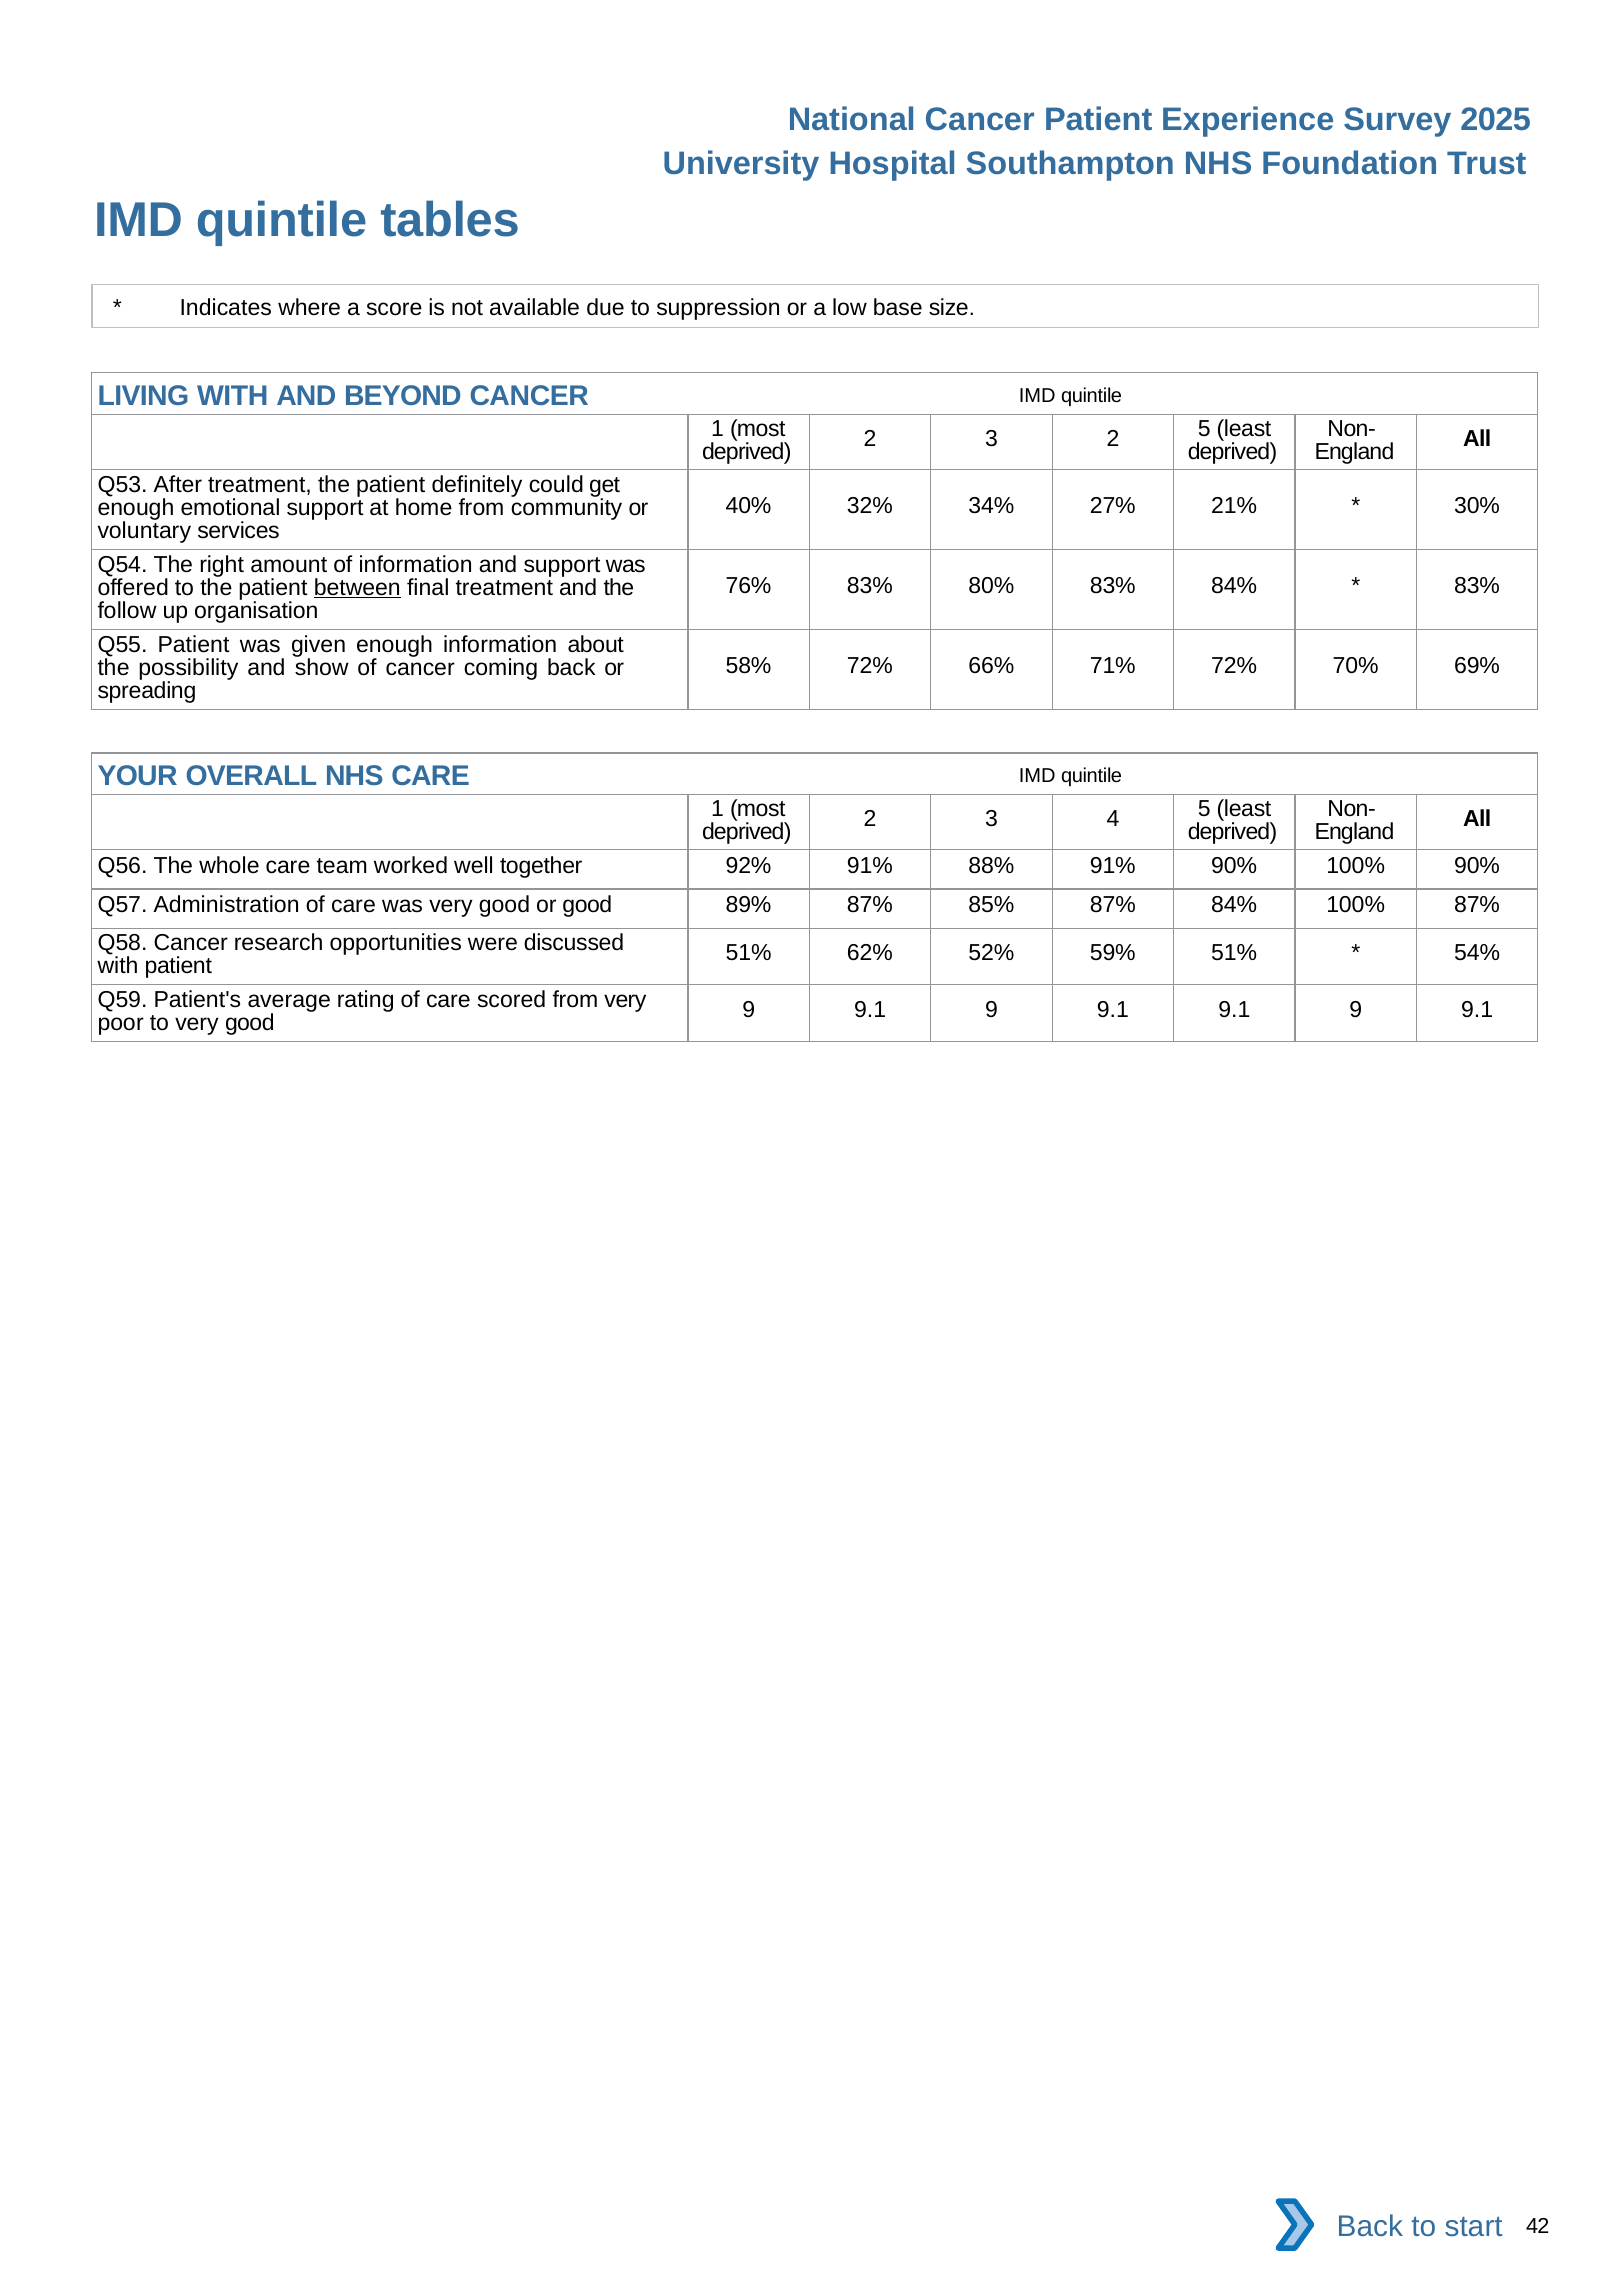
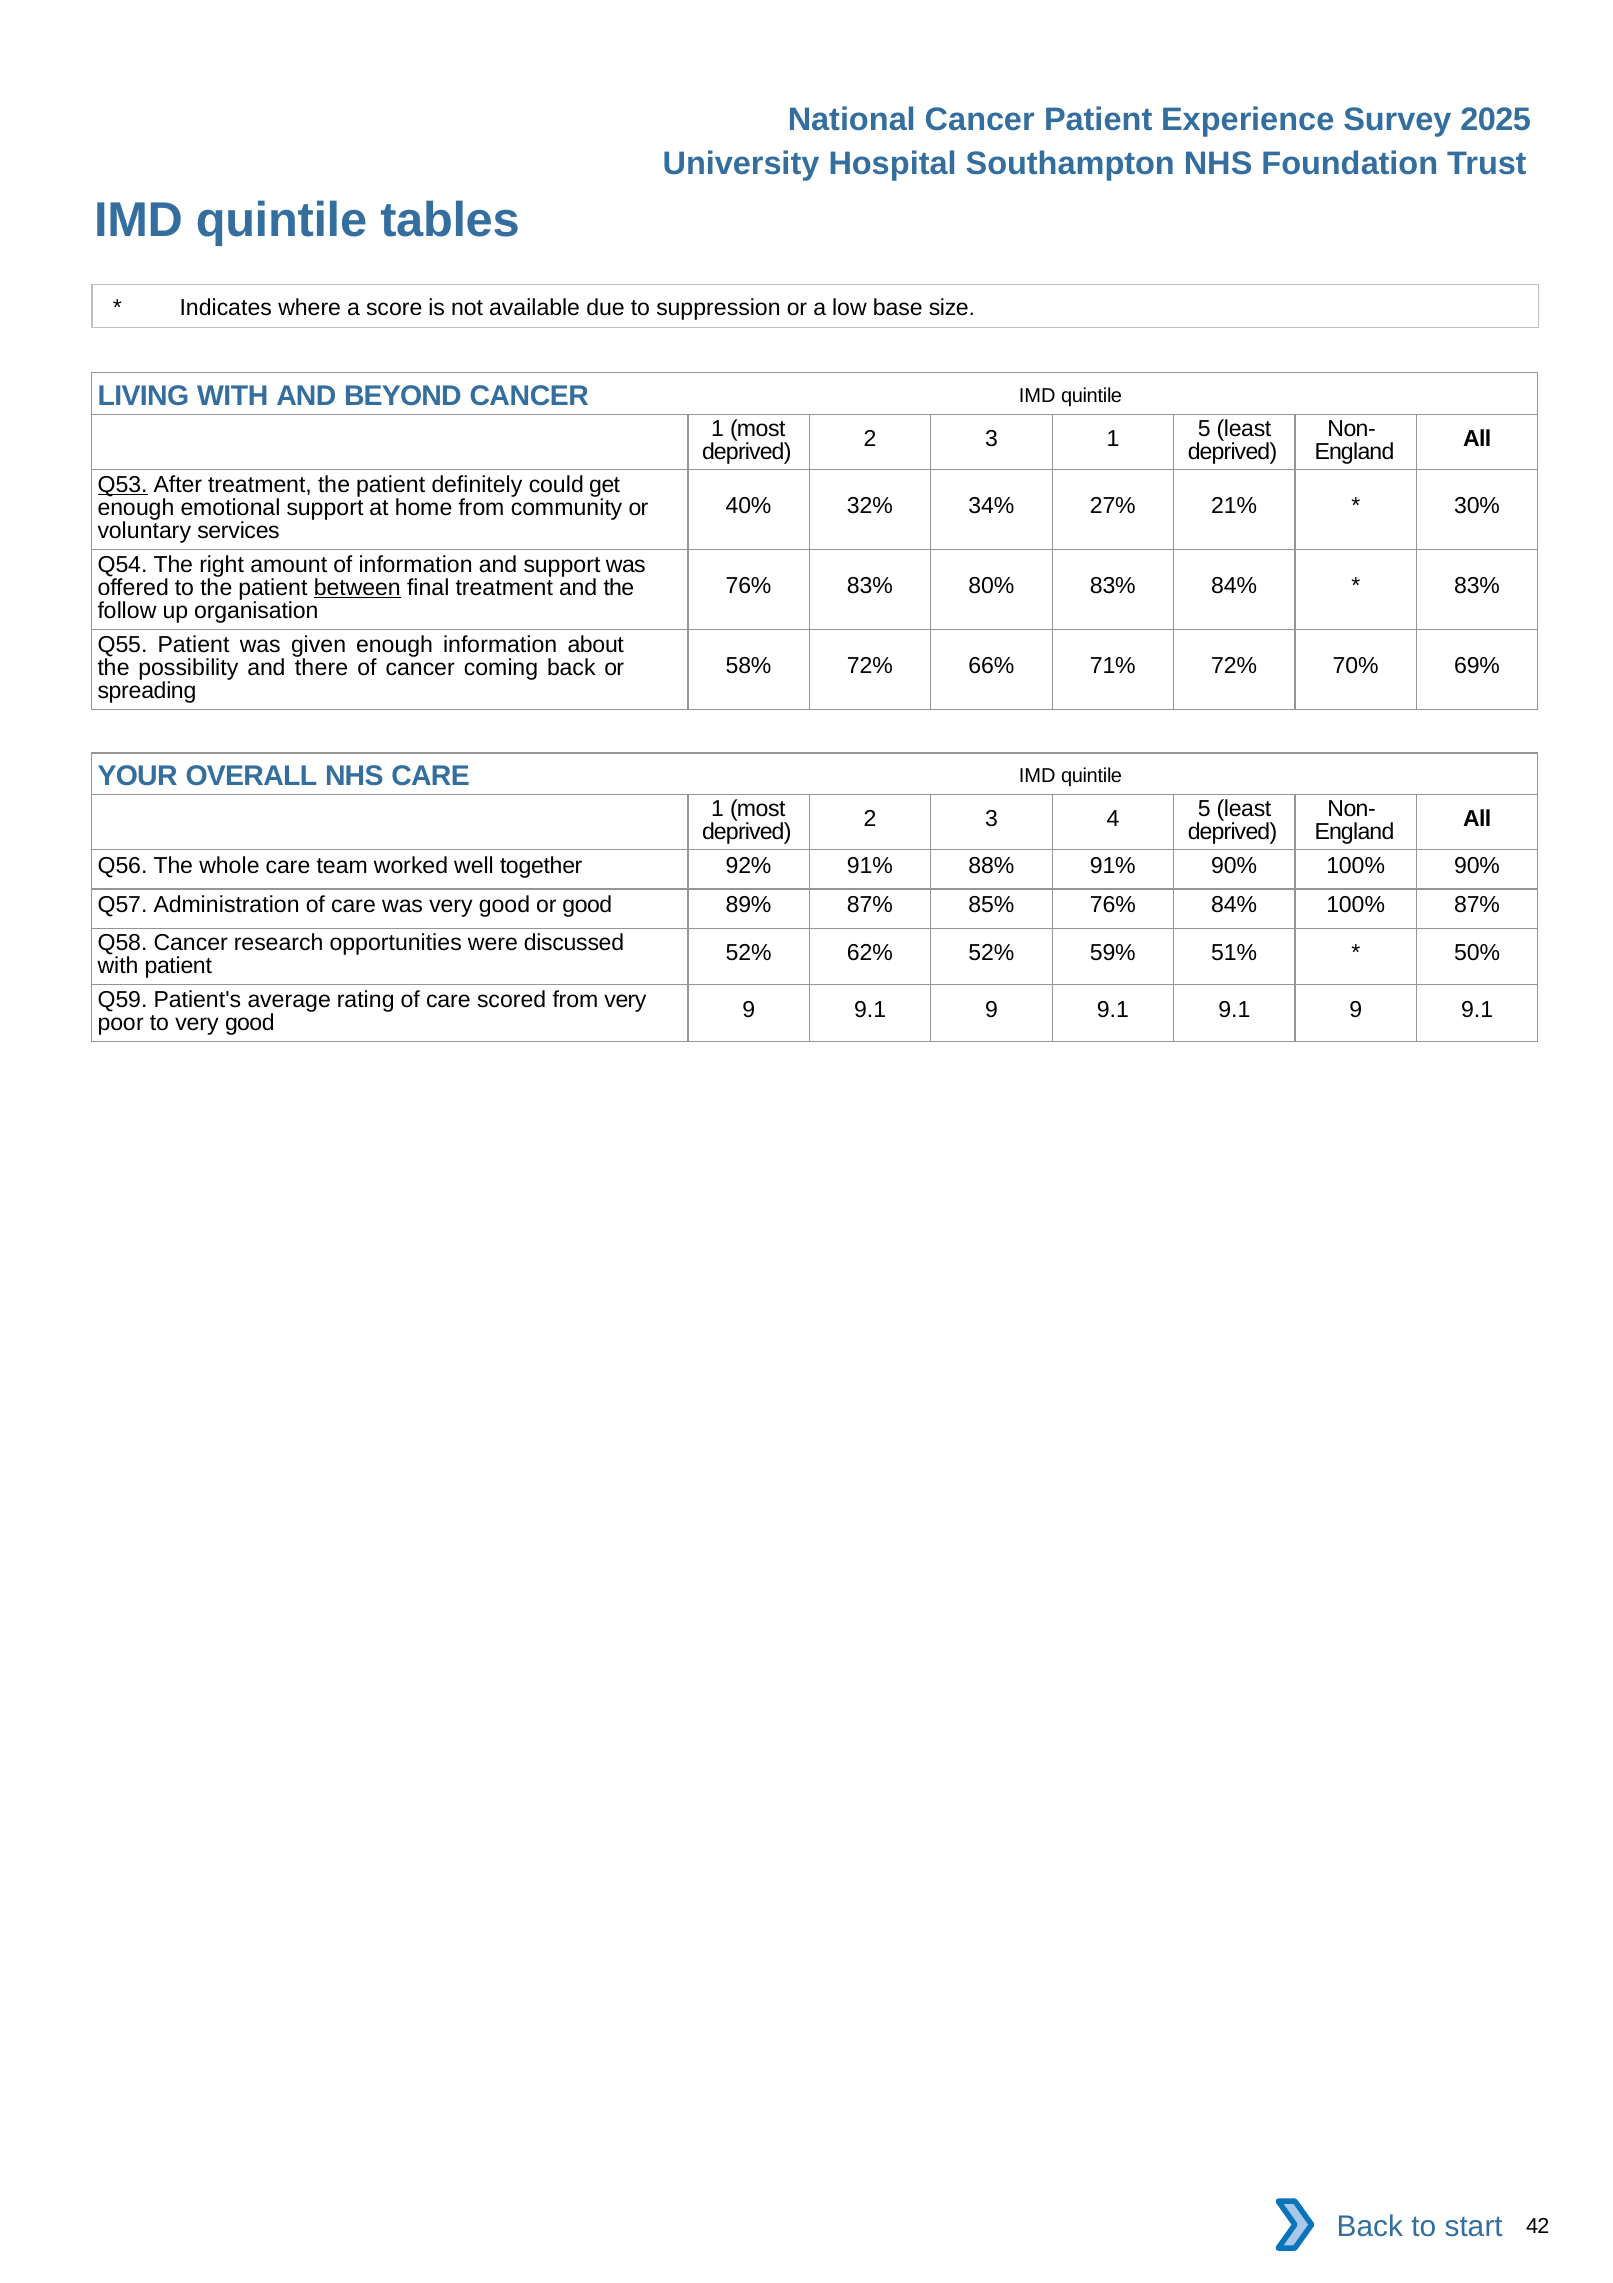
3 2: 2 -> 1
Q53 underline: none -> present
show: show -> there
85% 87%: 87% -> 76%
51% at (749, 953): 51% -> 52%
54%: 54% -> 50%
